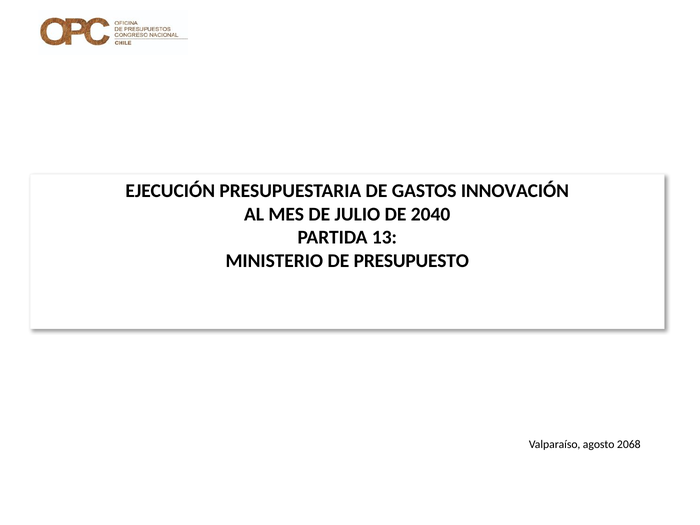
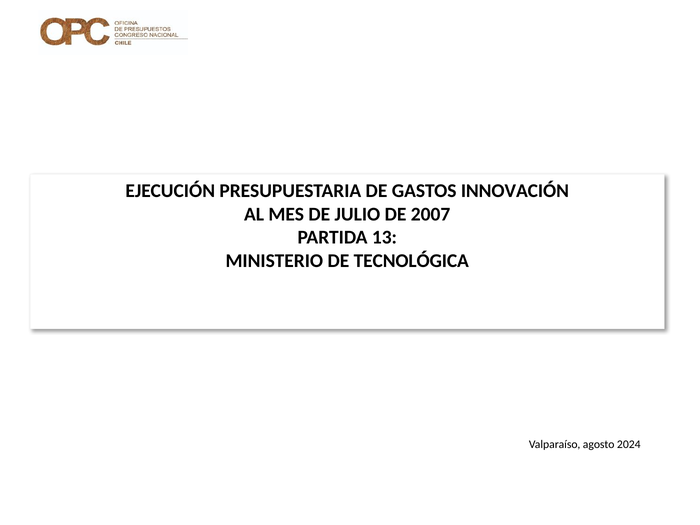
2040: 2040 -> 2007
PRESUPUESTO: PRESUPUESTO -> TECNOLÓGICA
2068: 2068 -> 2024
